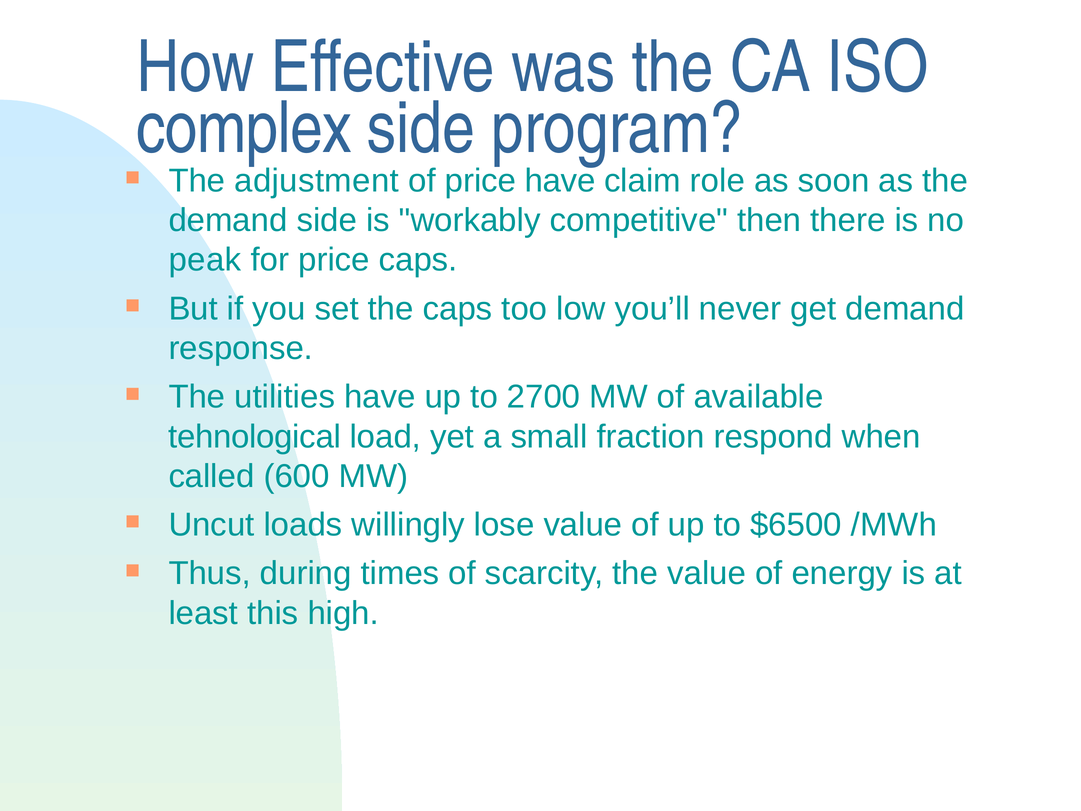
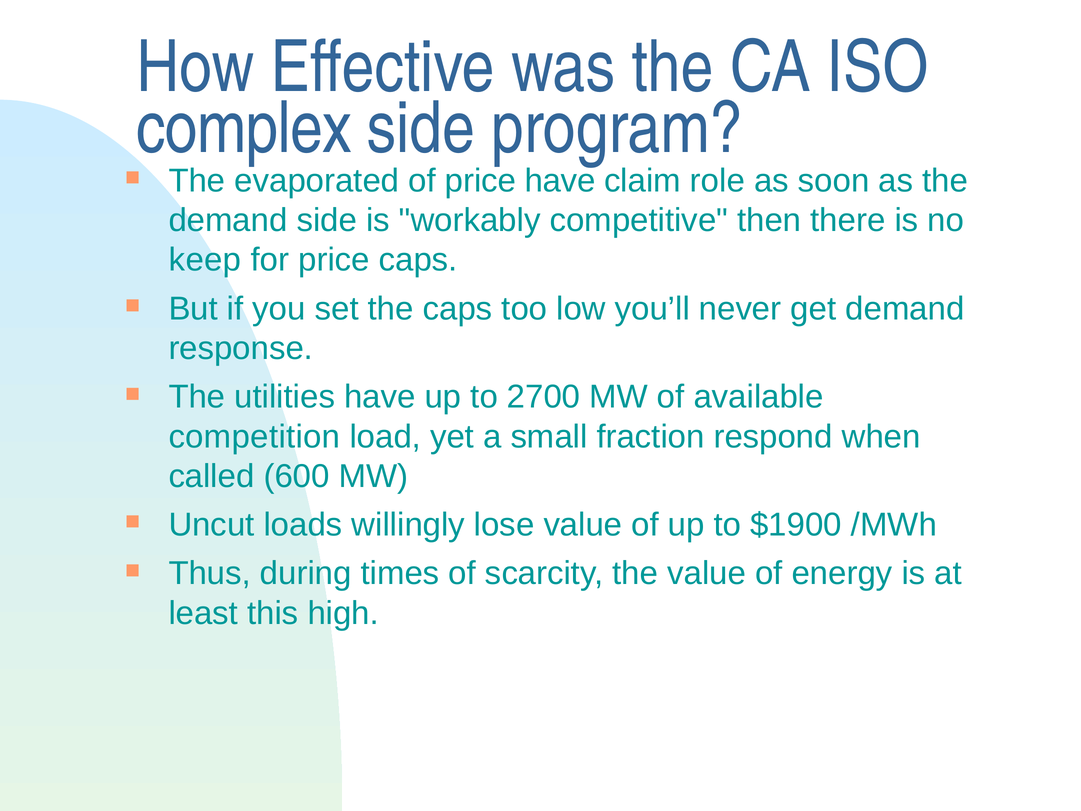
adjustment: adjustment -> evaporated
peak: peak -> keep
tehnological: tehnological -> competition
$6500: $6500 -> $1900
